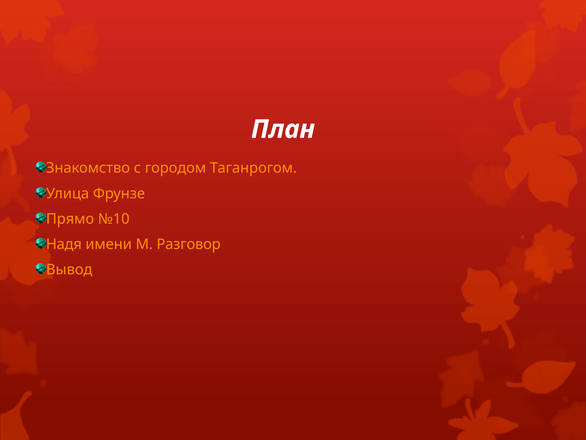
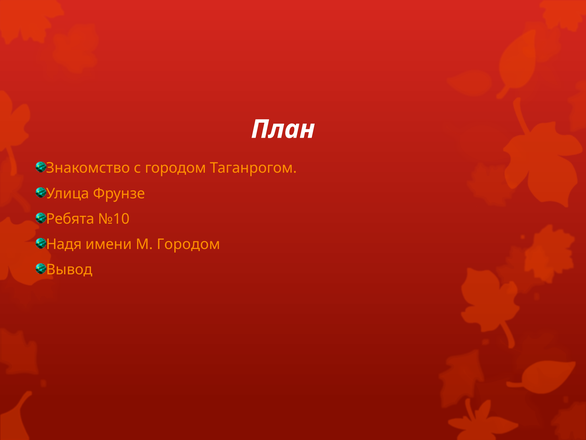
Прямо: Прямо -> Ребята
М Разговор: Разговор -> Городом
